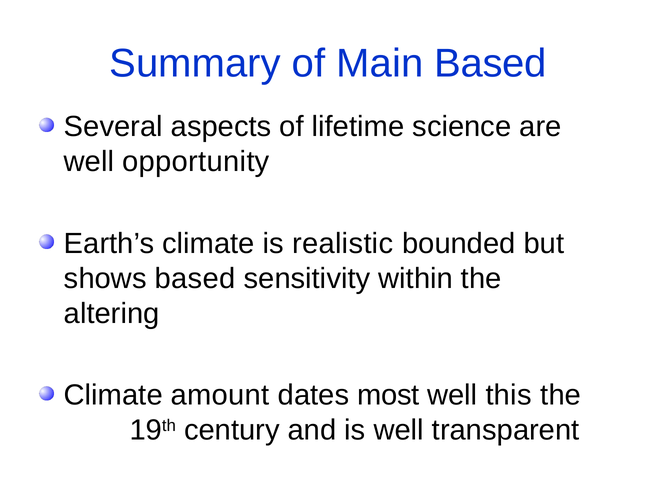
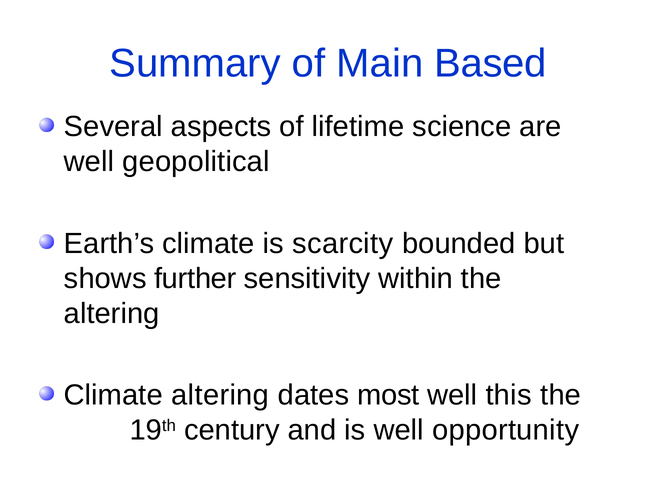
opportunity: opportunity -> geopolitical
realistic: realistic -> scarcity
shows based: based -> further
Climate amount: amount -> altering
transparent: transparent -> opportunity
